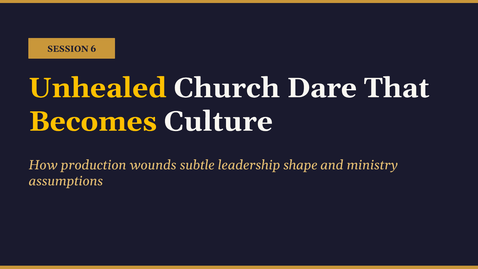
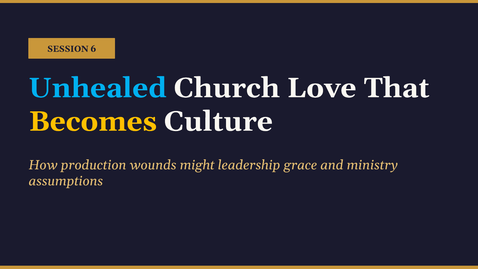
Unhealed colour: yellow -> light blue
Dare: Dare -> Love
subtle: subtle -> might
shape: shape -> grace
